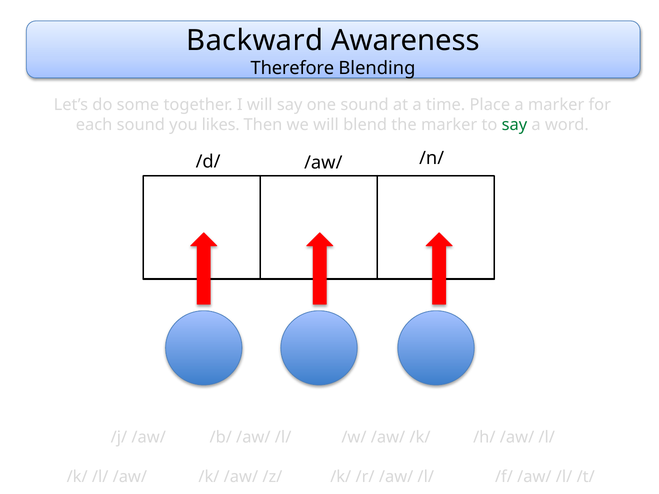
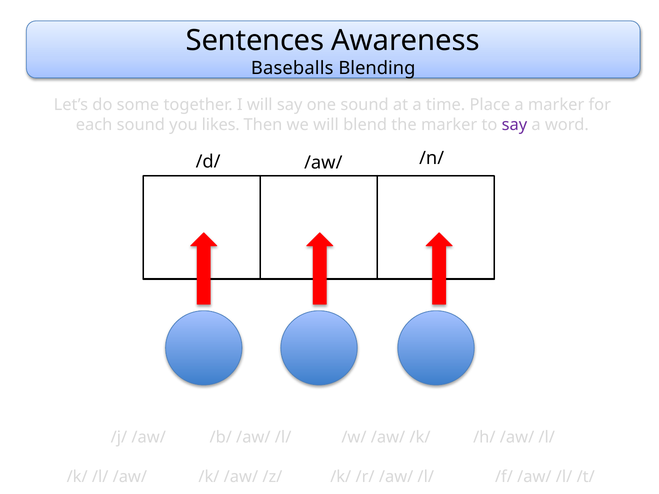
Backward: Backward -> Sentences
Therefore: Therefore -> Baseballs
say at (514, 125) colour: green -> purple
